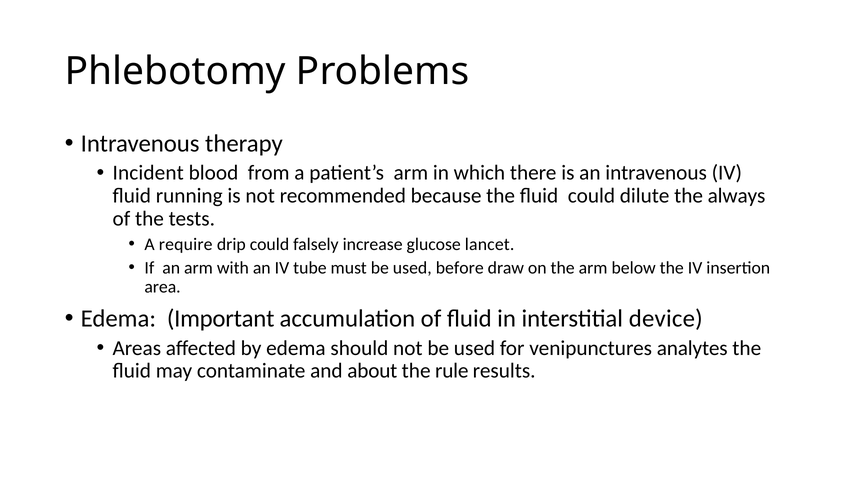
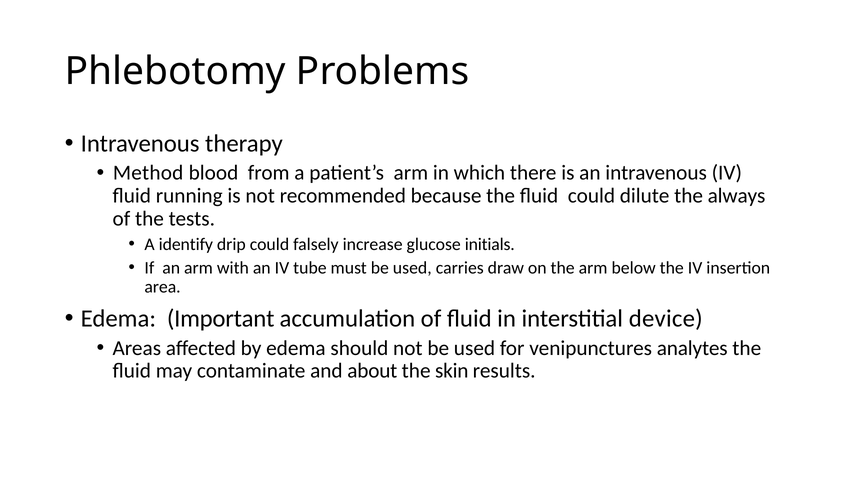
Incident: Incident -> Method
require: require -> identify
lancet: lancet -> initials
before: before -> carries
rule: rule -> skin
